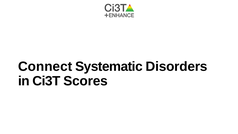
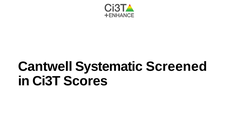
Connect: Connect -> Cantwell
Disorders: Disorders -> Screened
